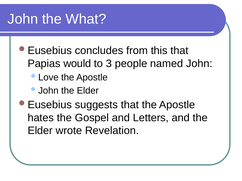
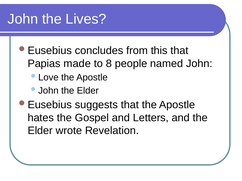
What: What -> Lives
would: would -> made
3: 3 -> 8
